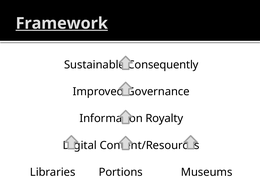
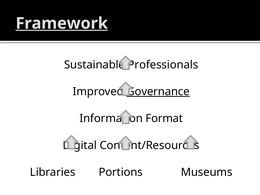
Consequently: Consequently -> Professionals
Governance underline: none -> present
Royalty: Royalty -> Format
